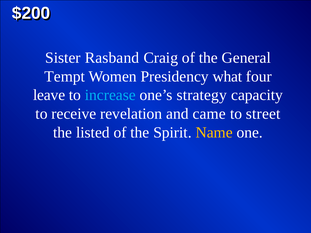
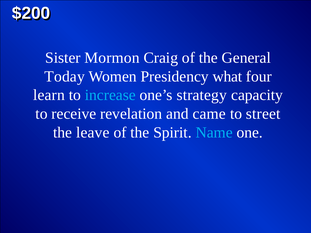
Rasband: Rasband -> Mormon
Tempt: Tempt -> Today
leave: leave -> learn
listed: listed -> leave
Name colour: yellow -> light blue
